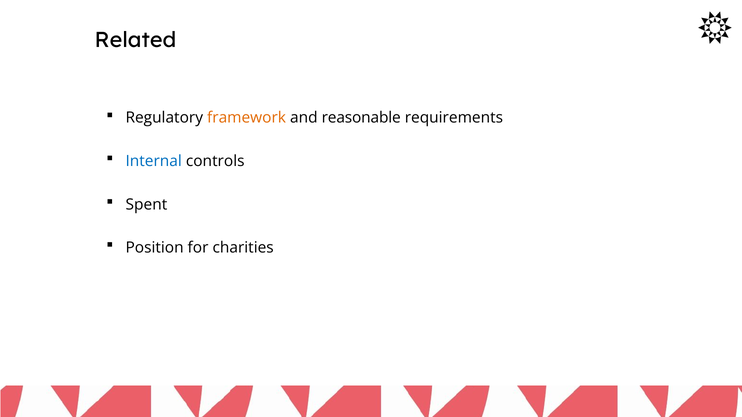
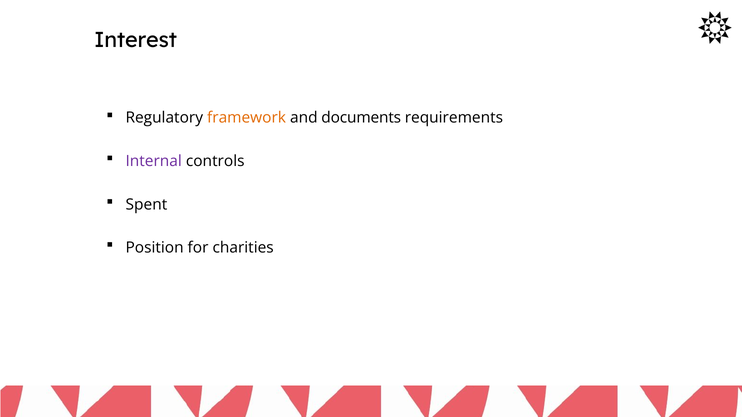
Related: Related -> Interest
reasonable: reasonable -> documents
Internal colour: blue -> purple
